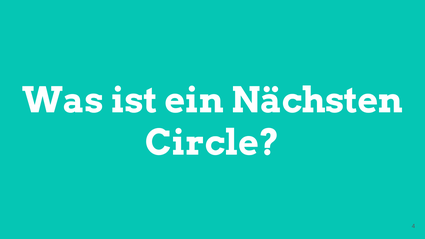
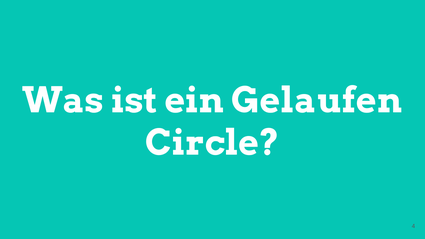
Nächsten: Nächsten -> Gelaufen
